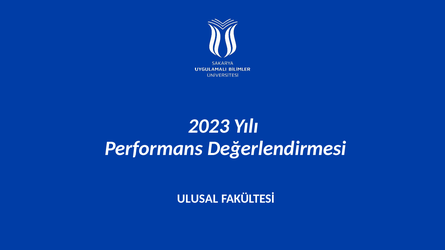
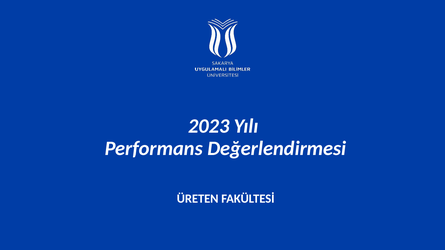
ULUSAL: ULUSAL -> ÜRETEN
